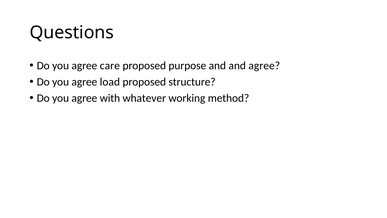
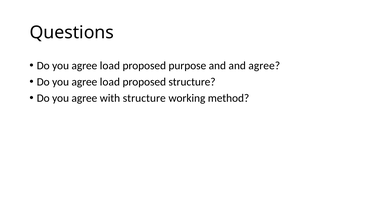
care at (110, 65): care -> load
with whatever: whatever -> structure
